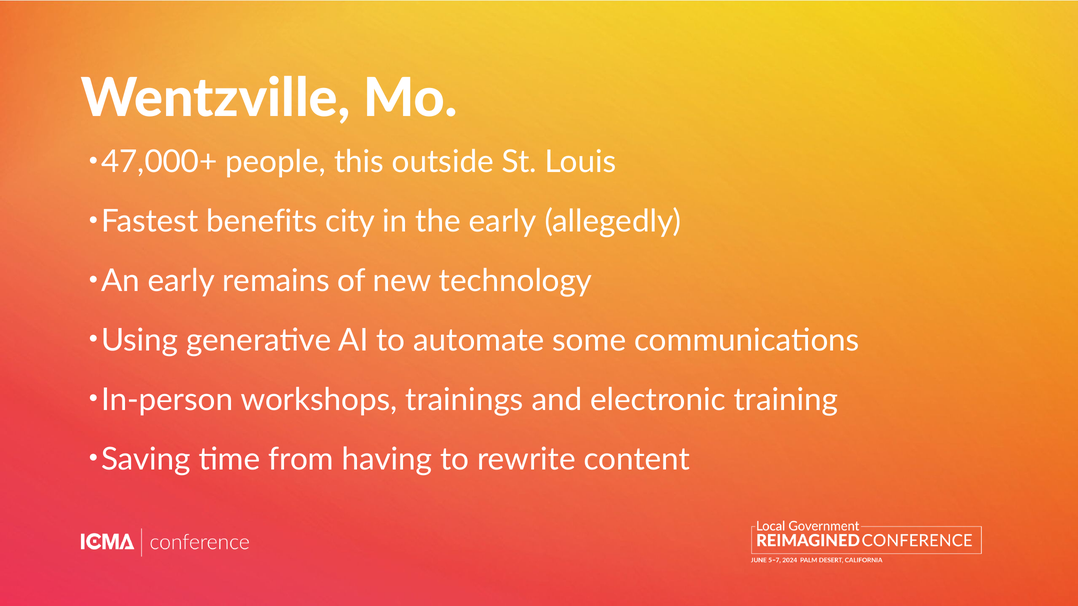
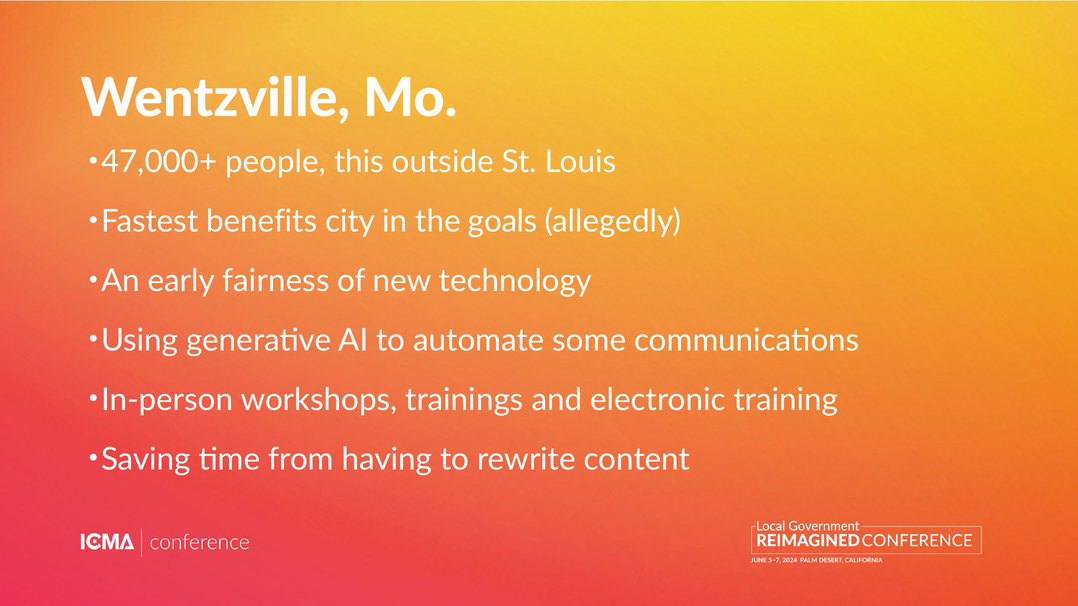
the early: early -> goals
remains: remains -> fairness
